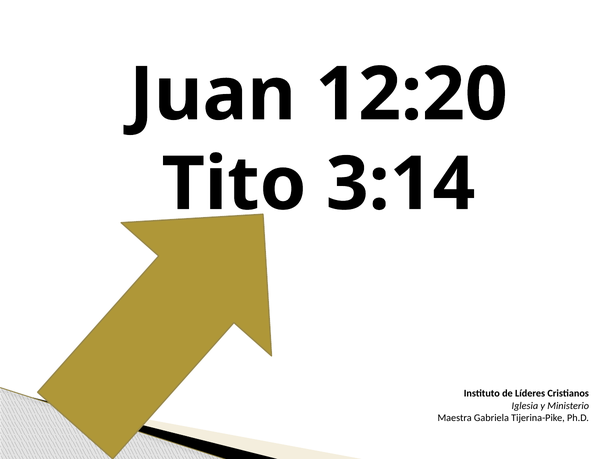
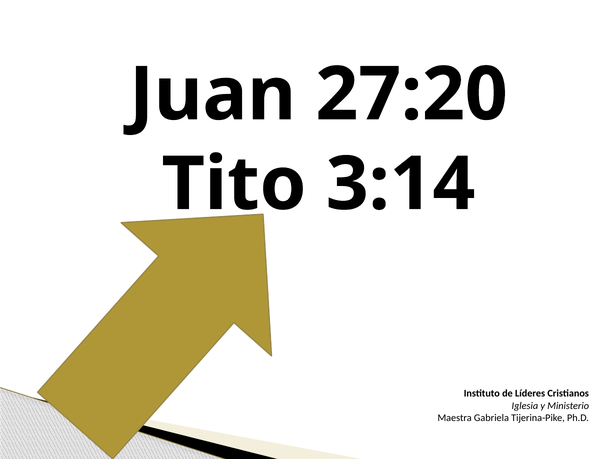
12:20: 12:20 -> 27:20
